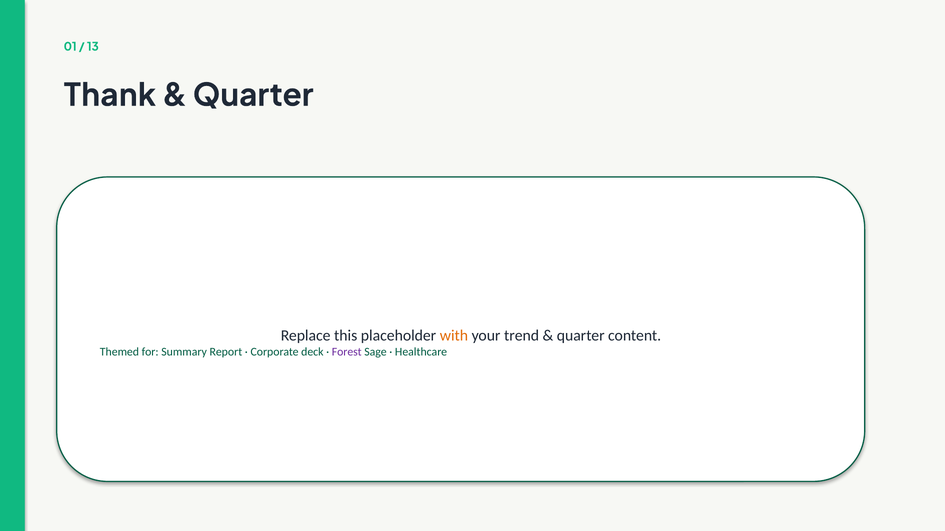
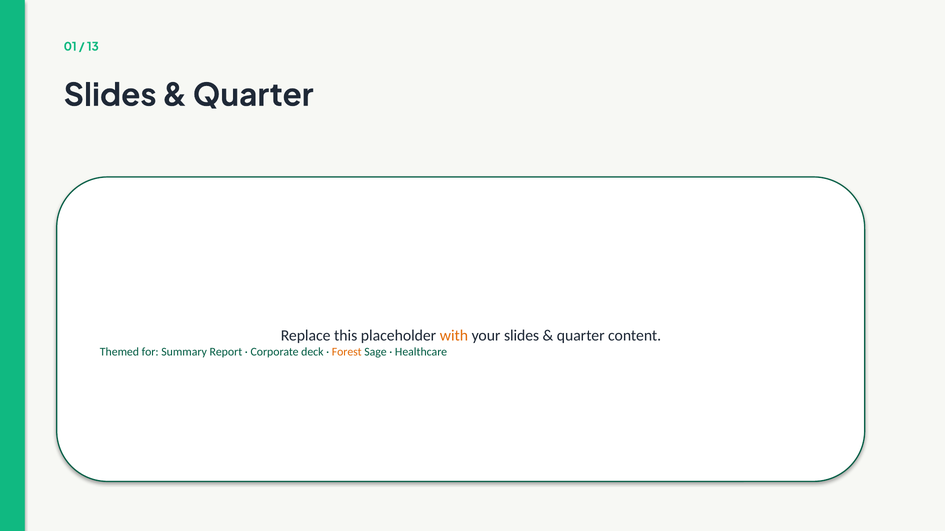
Thank at (110, 95): Thank -> Slides
your trend: trend -> slides
Forest colour: purple -> orange
